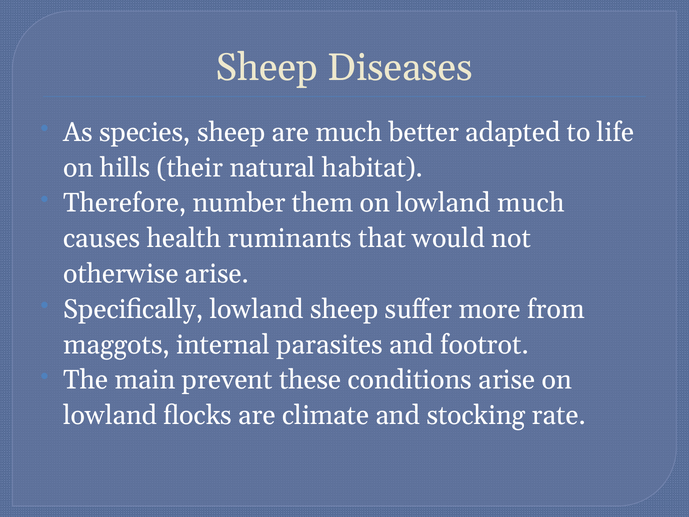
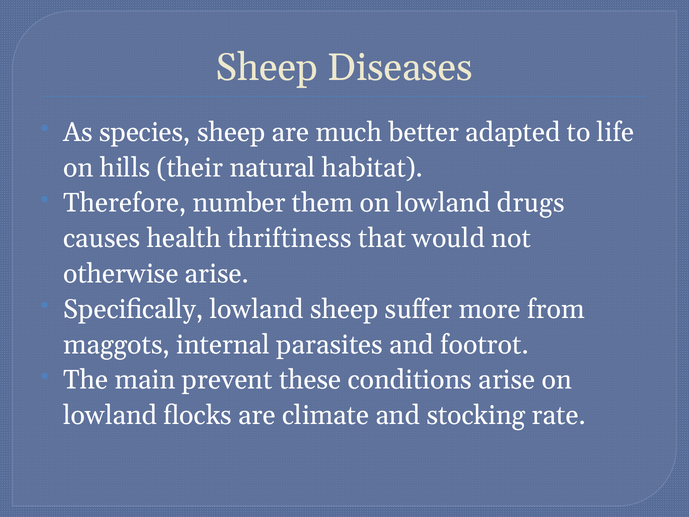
lowland much: much -> drugs
ruminants: ruminants -> thriftiness
